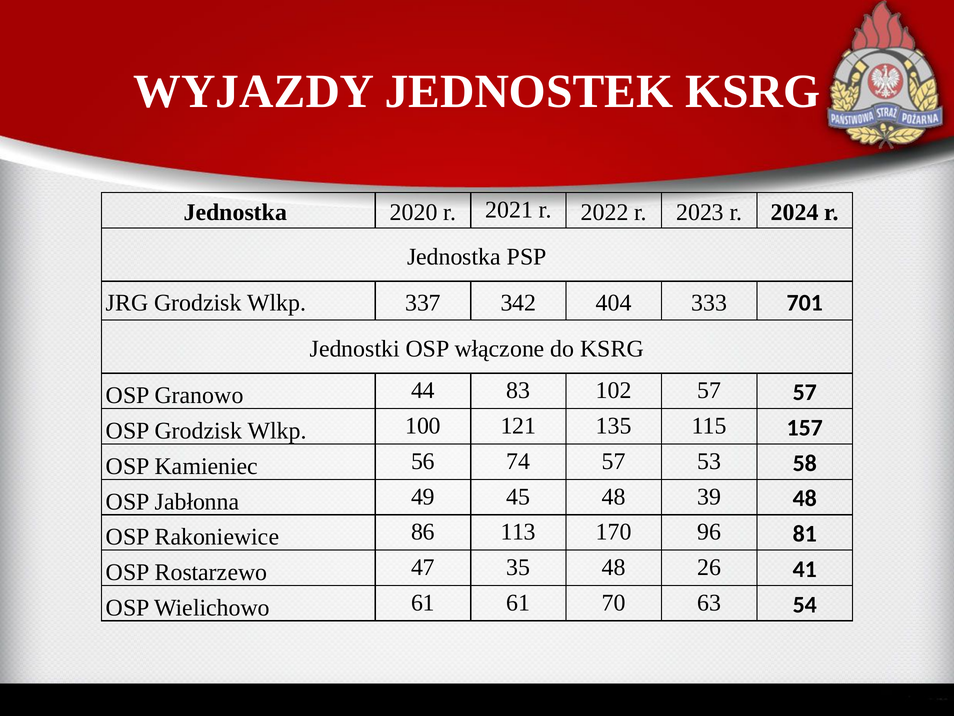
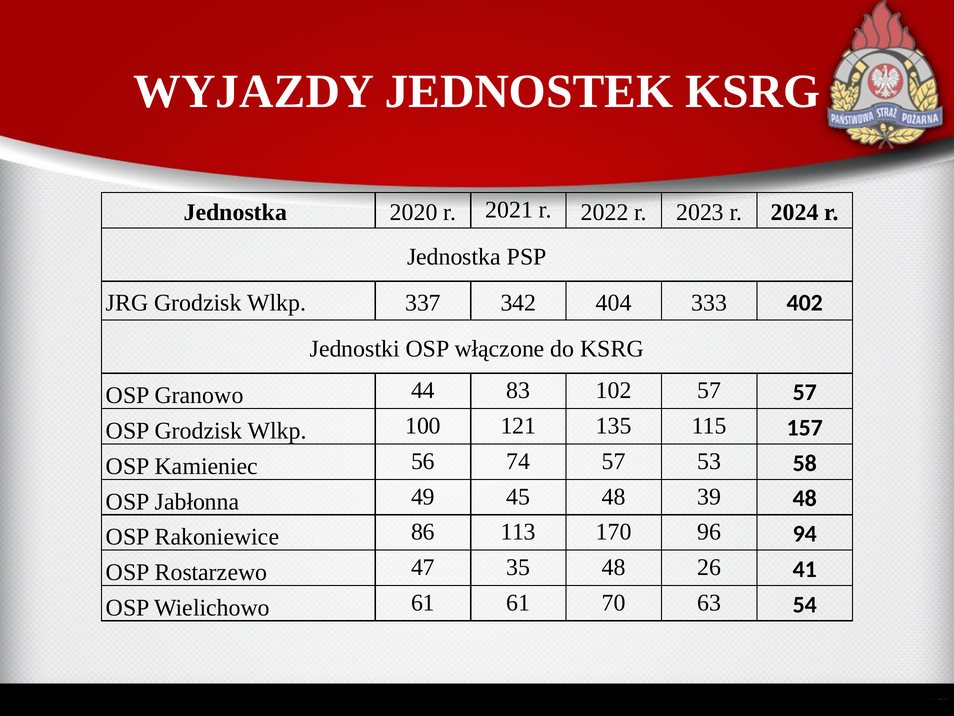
701: 701 -> 402
81: 81 -> 94
